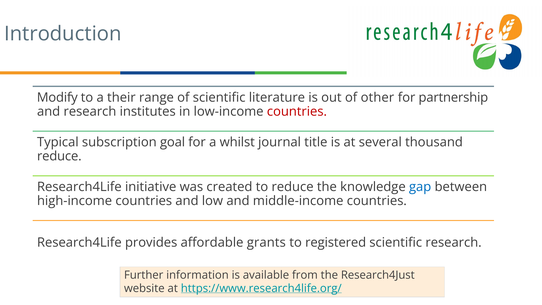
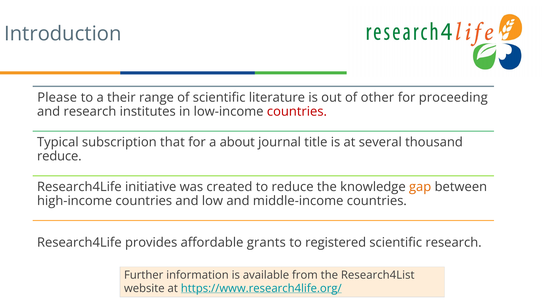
Modify: Modify -> Please
partnership: partnership -> proceeding
goal: goal -> that
whilst: whilst -> about
gap colour: blue -> orange
Research4Just: Research4Just -> Research4List
